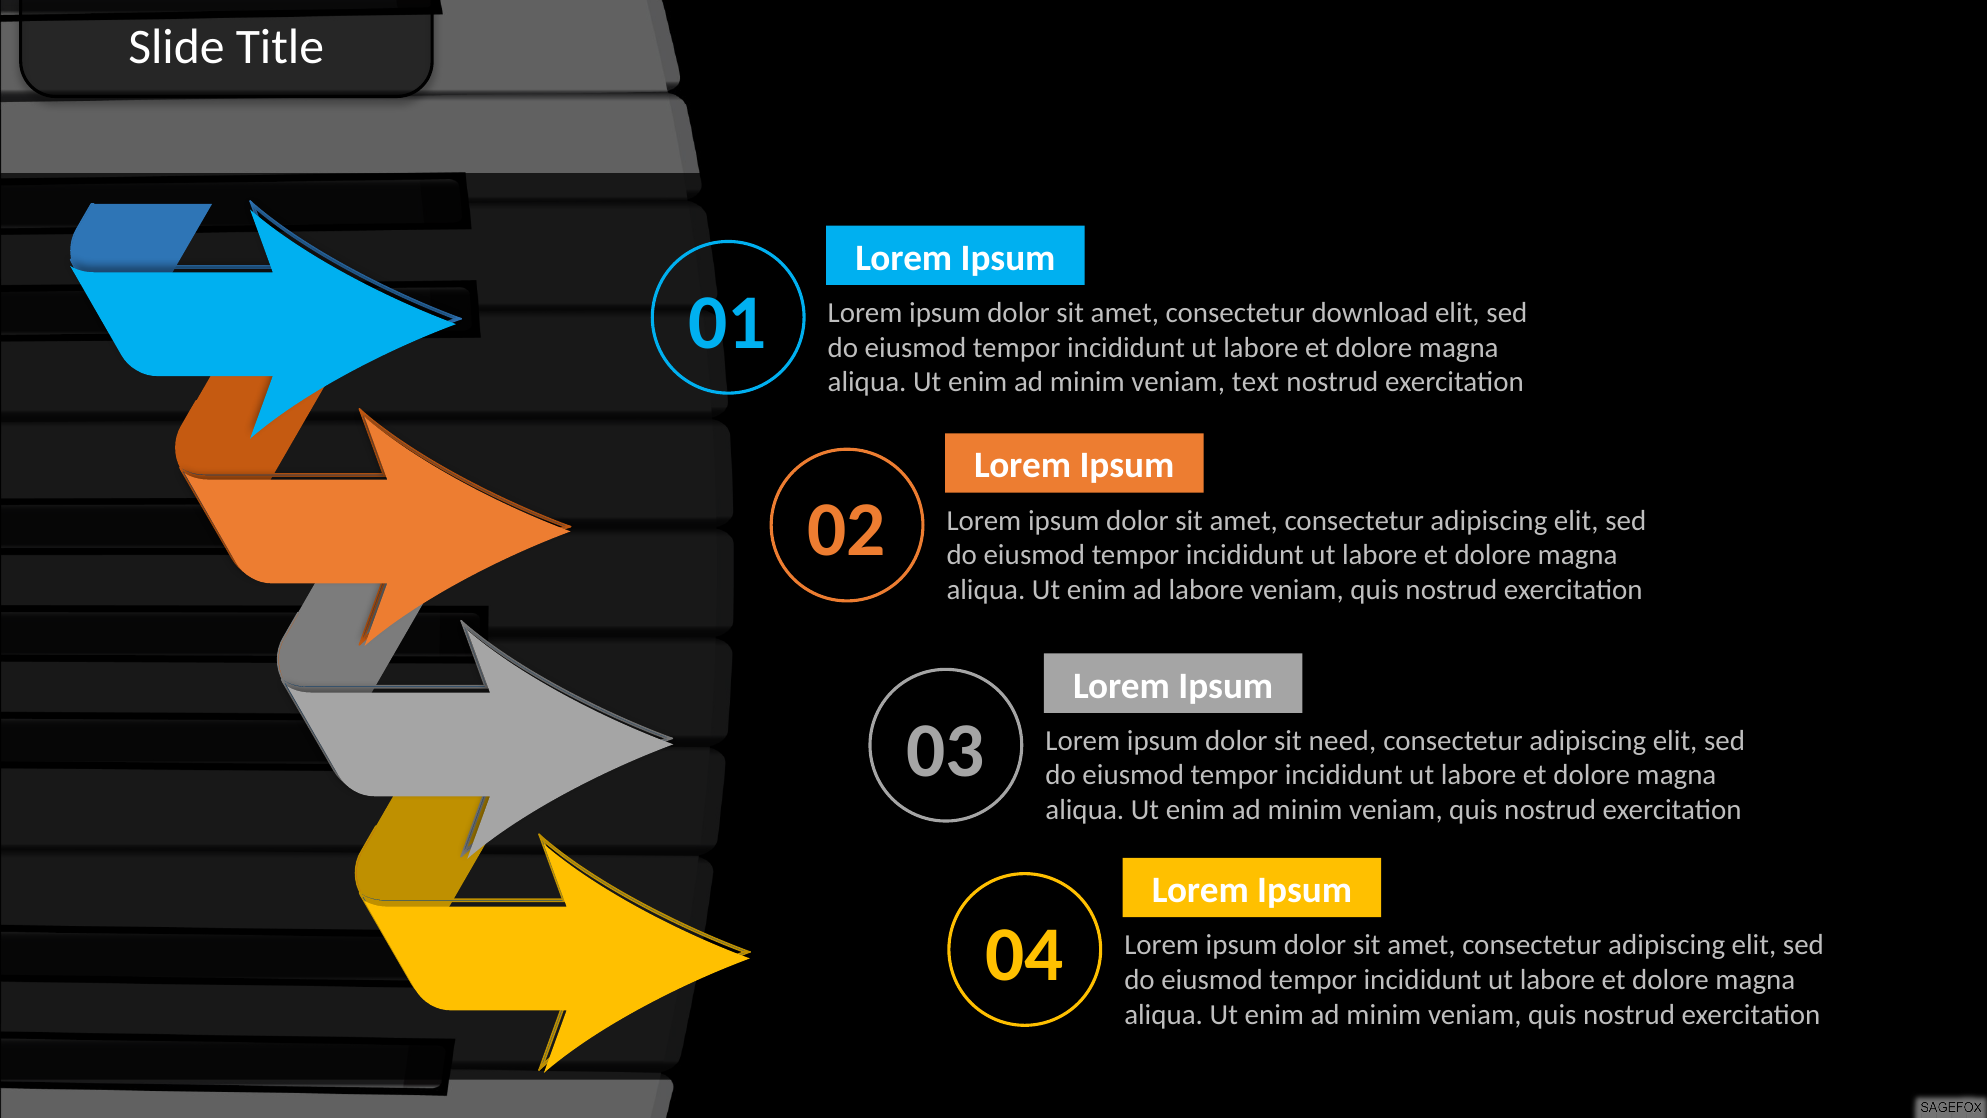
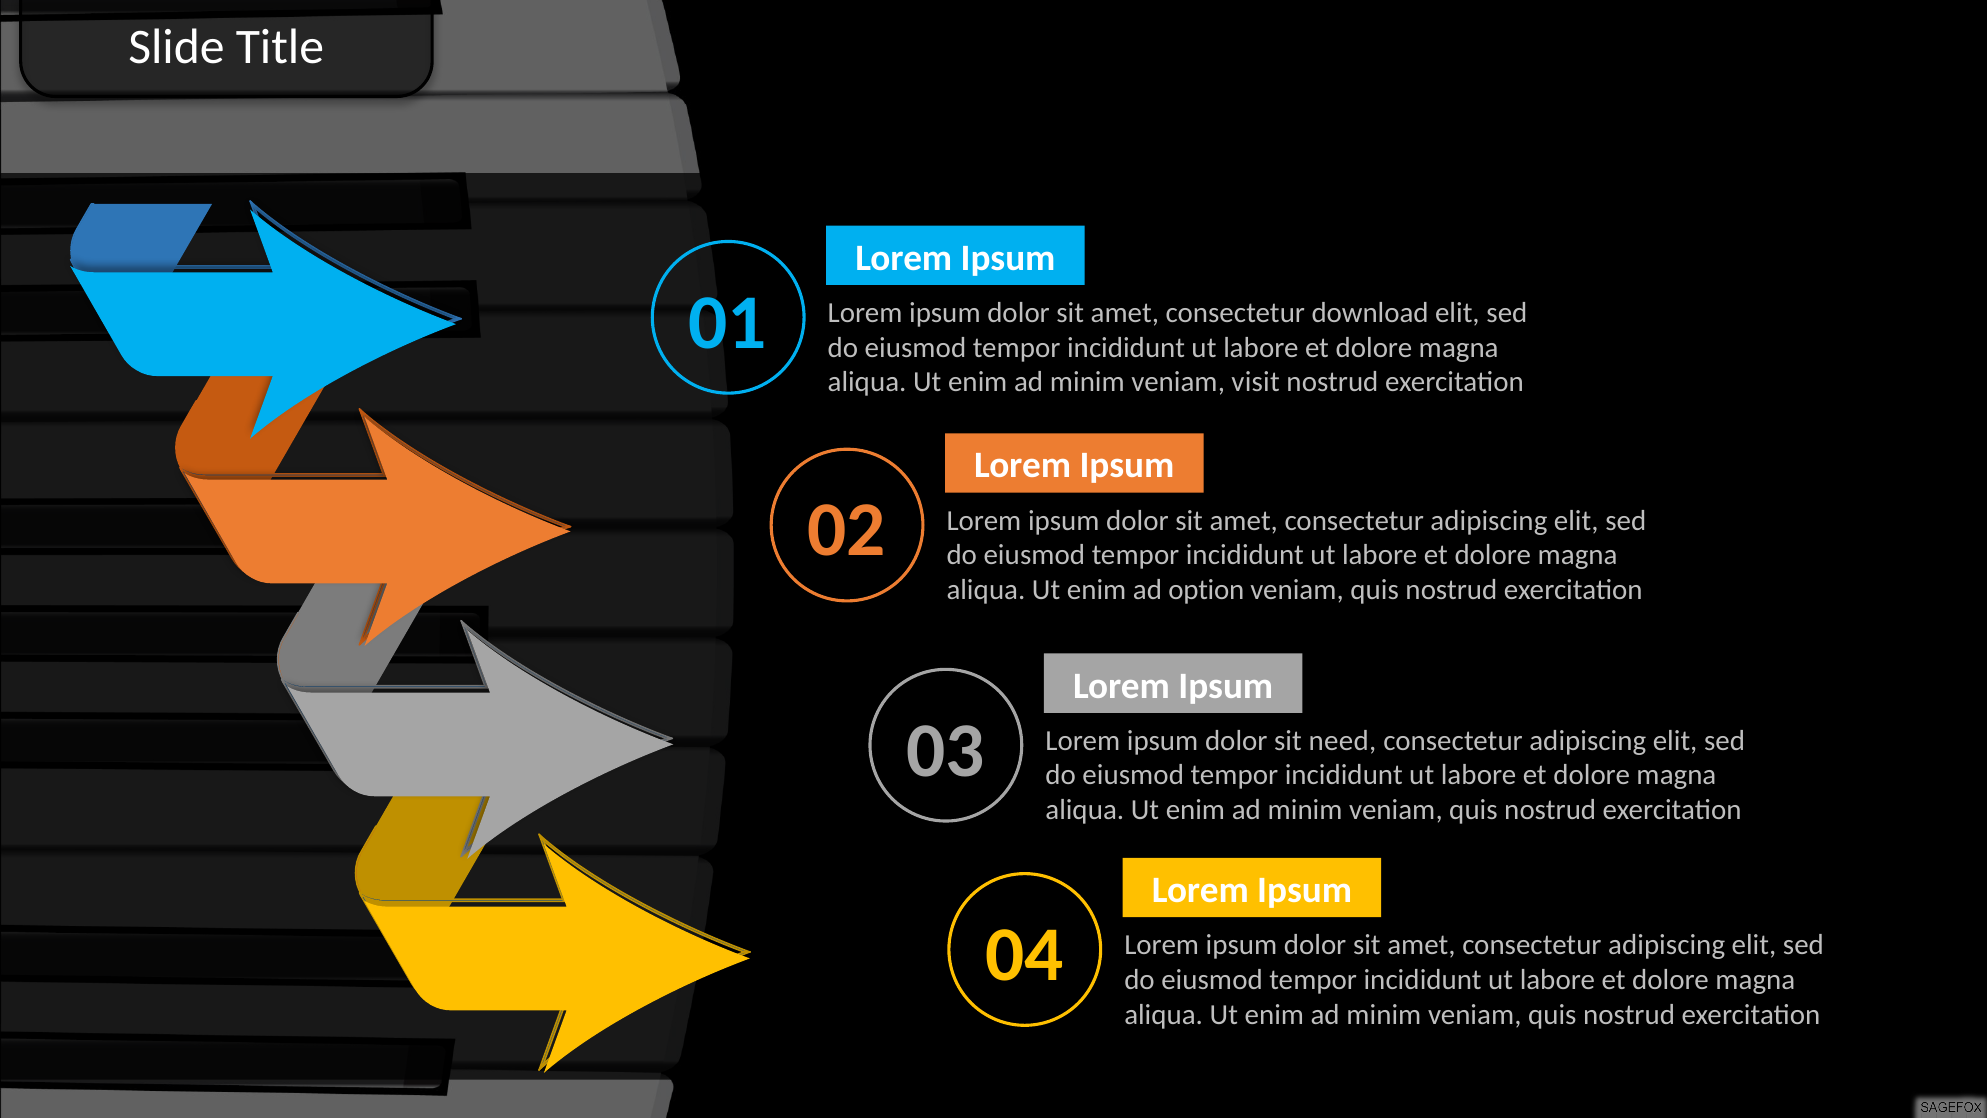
text: text -> visit
ad labore: labore -> option
